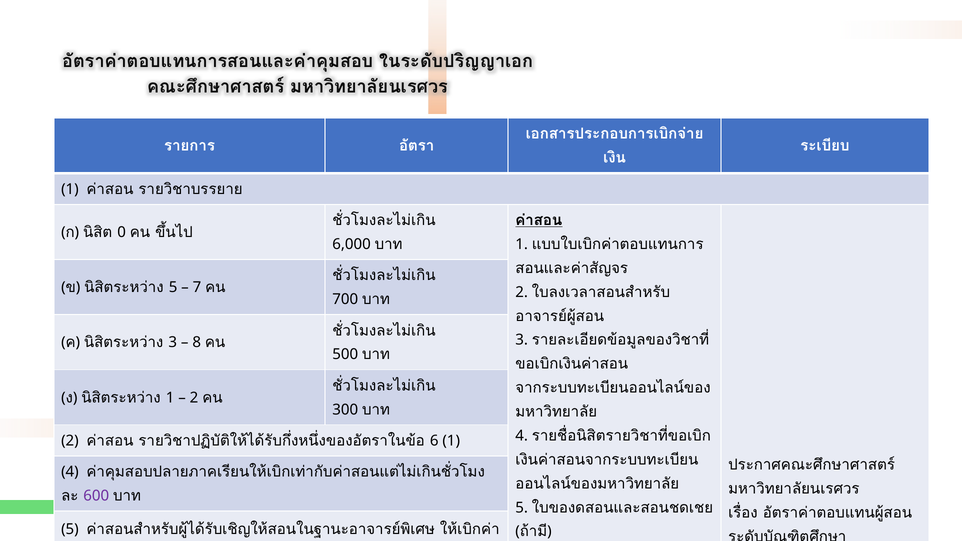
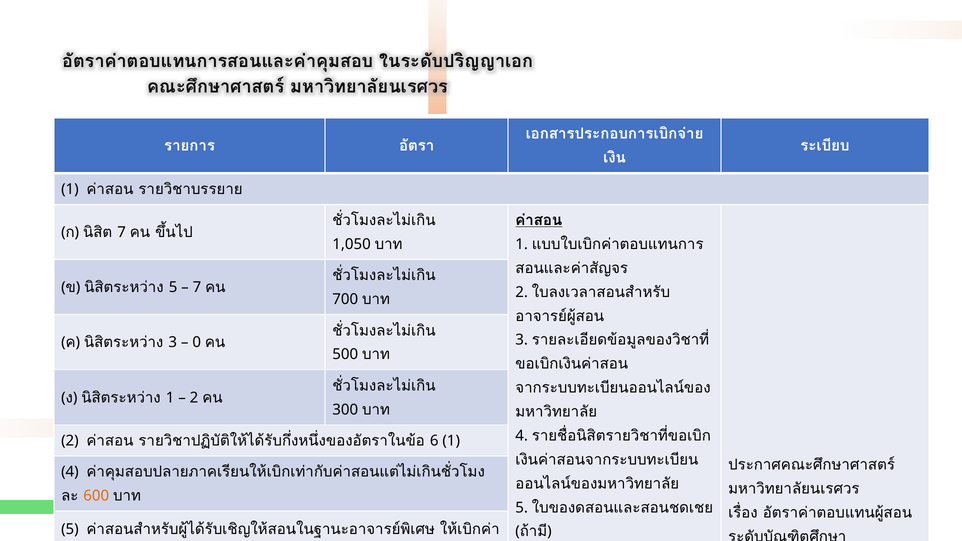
0 at (122, 232): 0 -> 7
6,000: 6,000 -> 1,050
8: 8 -> 0
600 colour: purple -> orange
